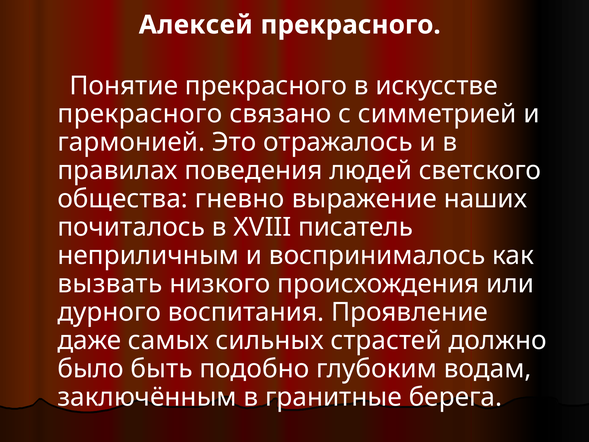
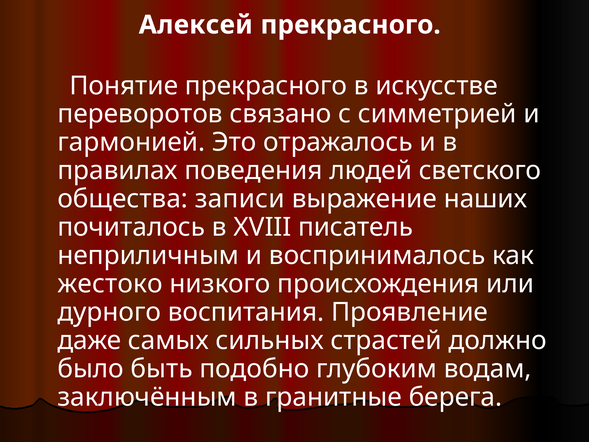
прекрасного at (140, 114): прекрасного -> переворотов
гневно: гневно -> записи
вызвать: вызвать -> жестоко
